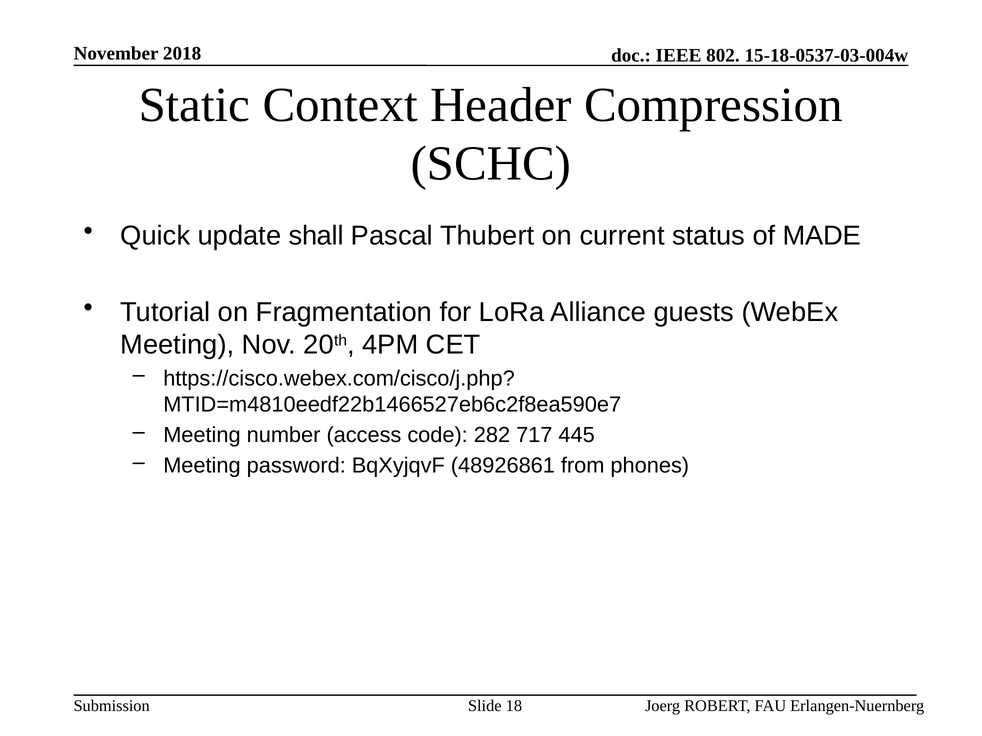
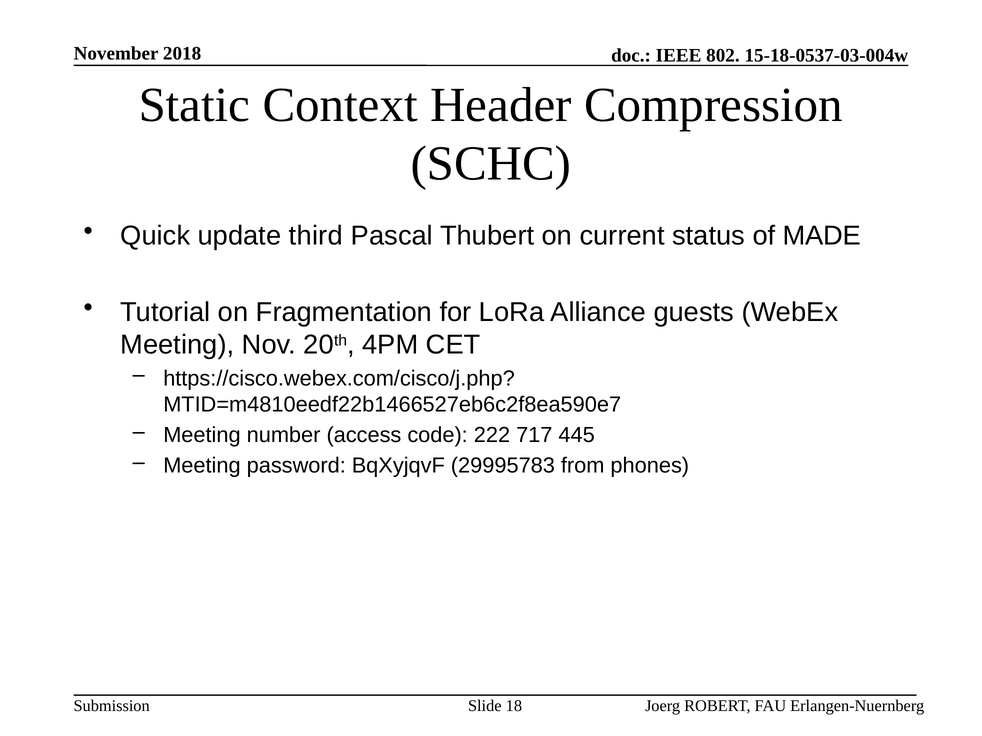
shall: shall -> third
282: 282 -> 222
48926861: 48926861 -> 29995783
